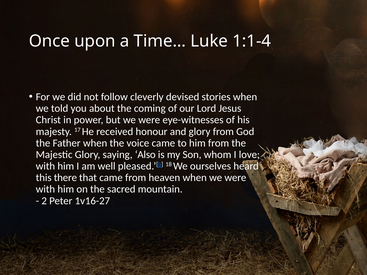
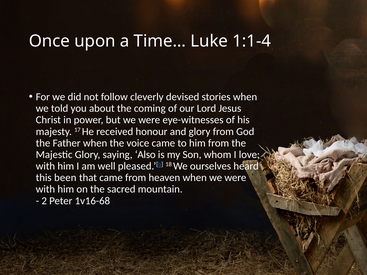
there: there -> been
1v16-27: 1v16-27 -> 1v16-68
